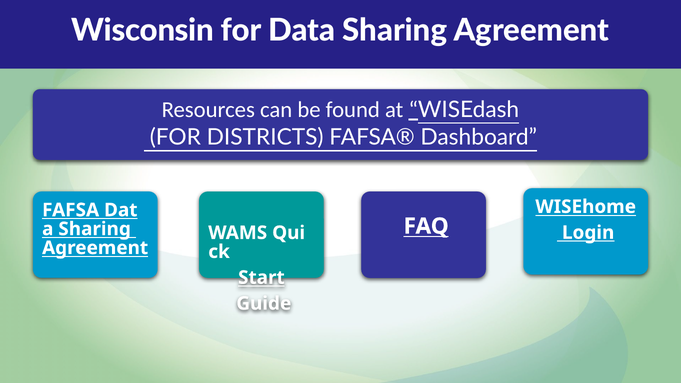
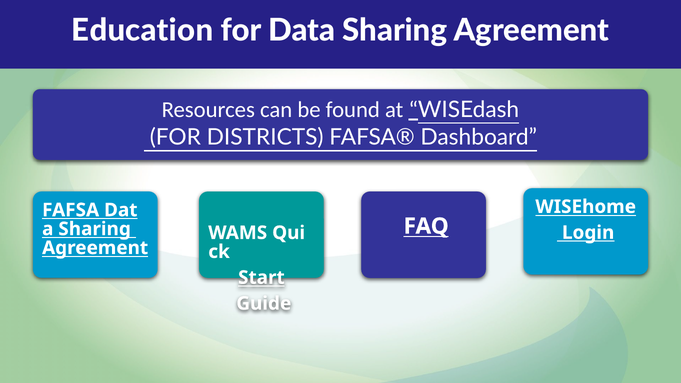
Wisconsin: Wisconsin -> Education
